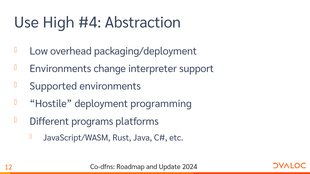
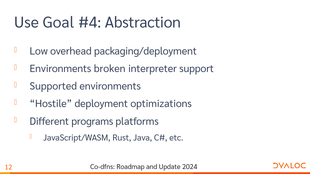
High: High -> Goal
change: change -> broken
programming: programming -> optimizations
